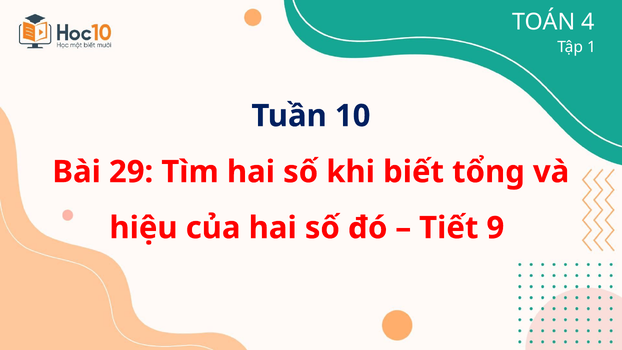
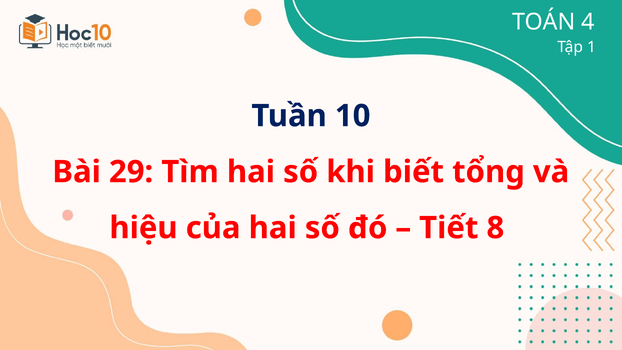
9: 9 -> 8
